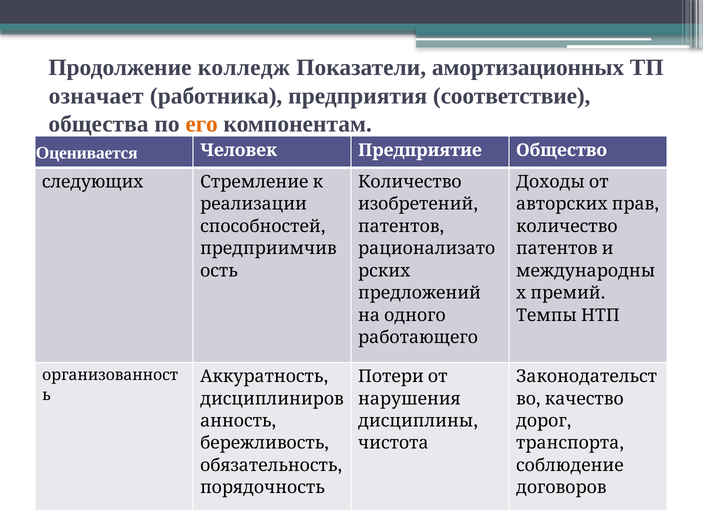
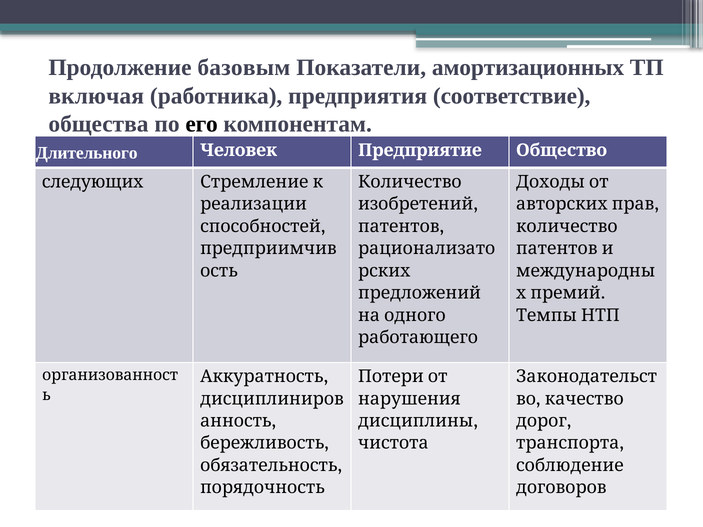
колледж: колледж -> базовым
означает: означает -> включая
его colour: orange -> black
Оценивается: Оценивается -> Длительного
